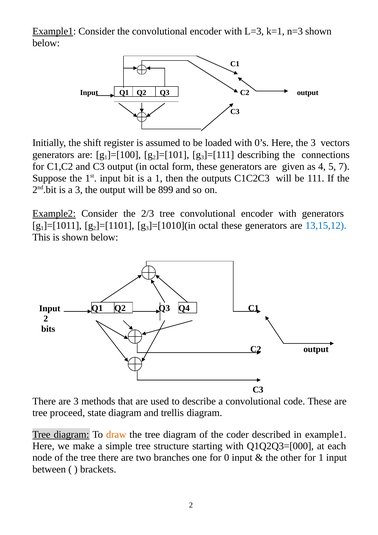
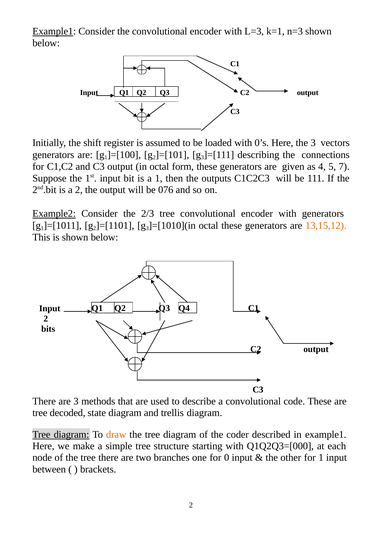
a 3: 3 -> 2
899: 899 -> 076
13,15,12 colour: blue -> orange
proceed: proceed -> decoded
